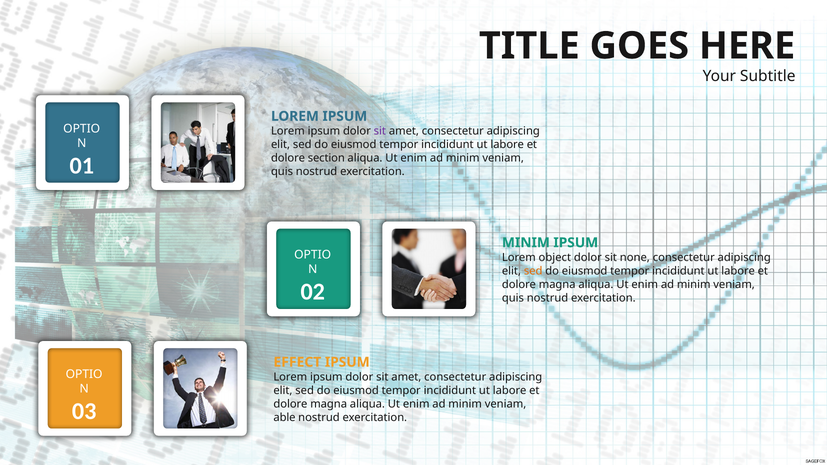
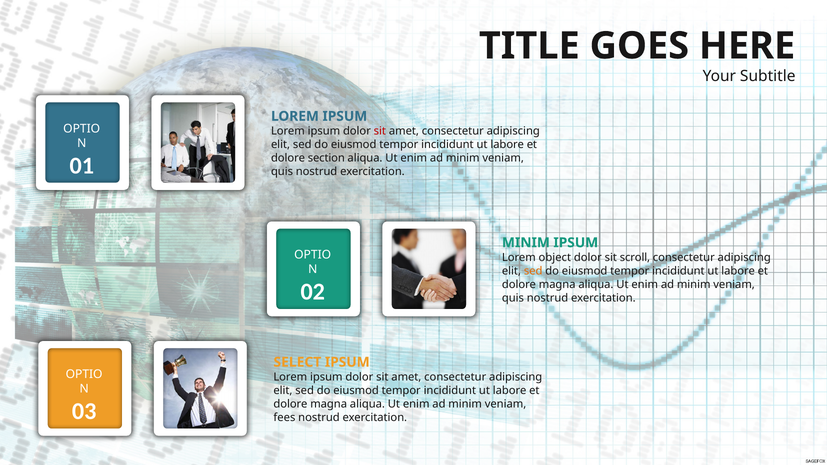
sit at (380, 131) colour: purple -> red
none: none -> scroll
EFFECT: EFFECT -> SELECT
able: able -> fees
